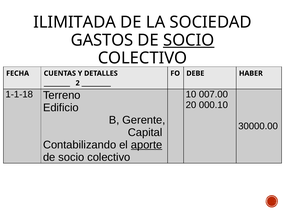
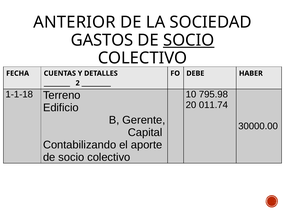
ILIMITADA: ILIMITADA -> ANTERIOR
007.00: 007.00 -> 795.98
000.10: 000.10 -> 011.74
aporte underline: present -> none
